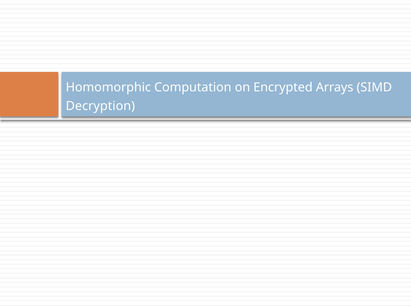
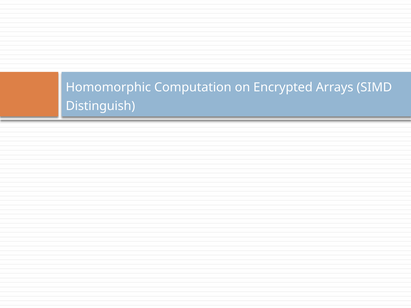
Decryption: Decryption -> Distinguish
